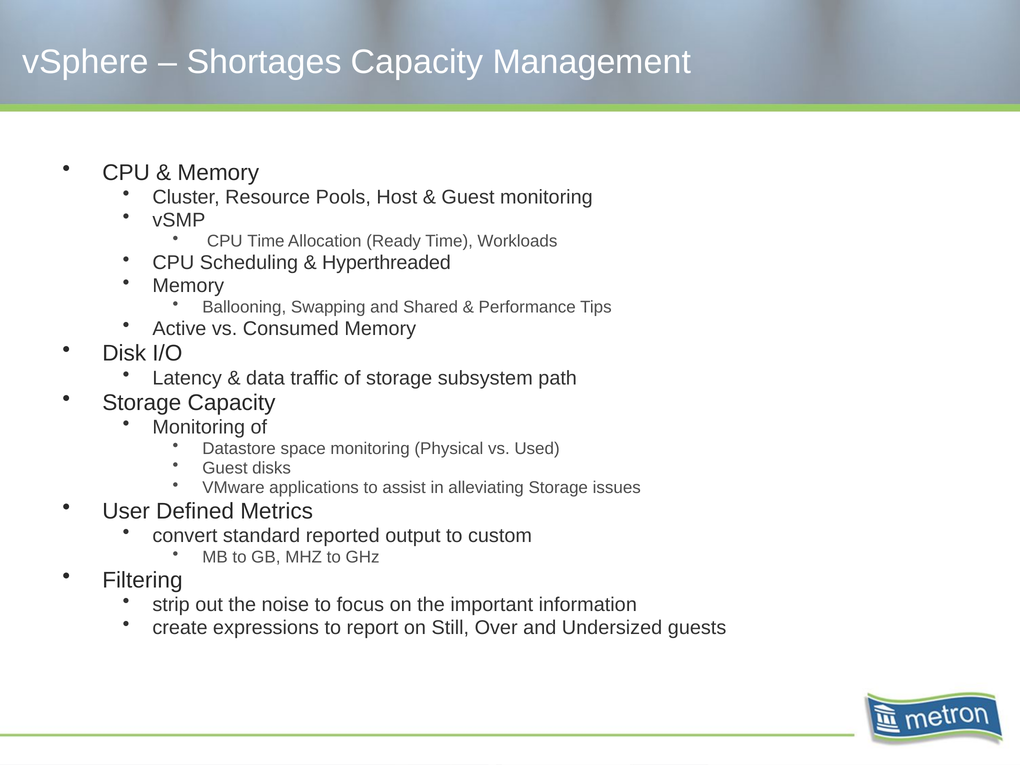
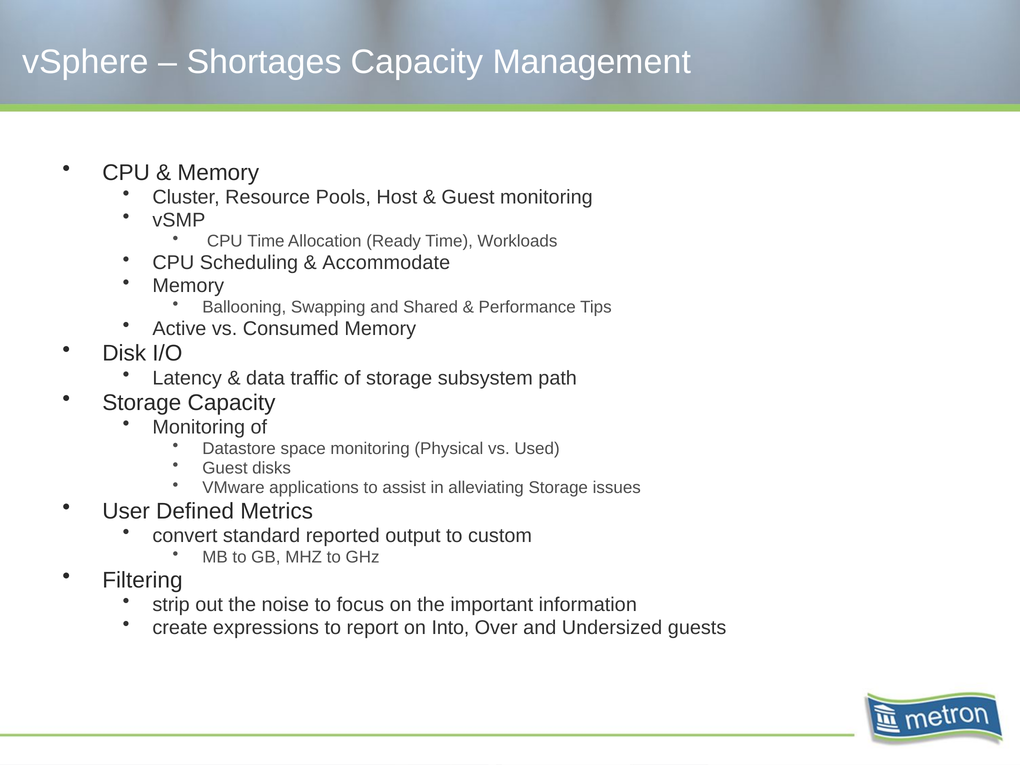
Hyperthreaded: Hyperthreaded -> Accommodate
Still: Still -> Into
